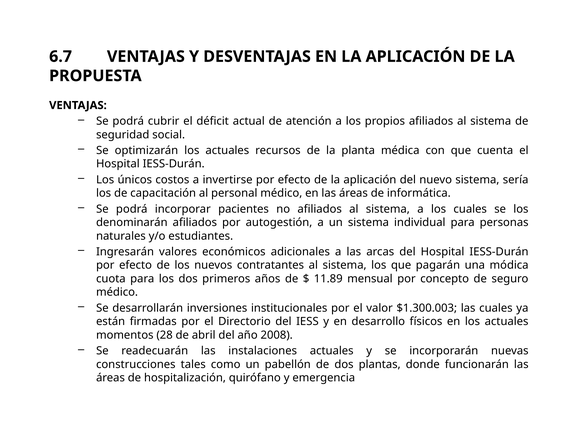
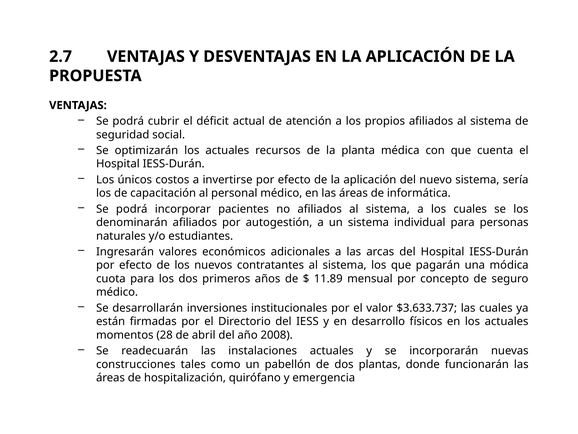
6.7: 6.7 -> 2.7
$1.300.003: $1.300.003 -> $3.633.737
